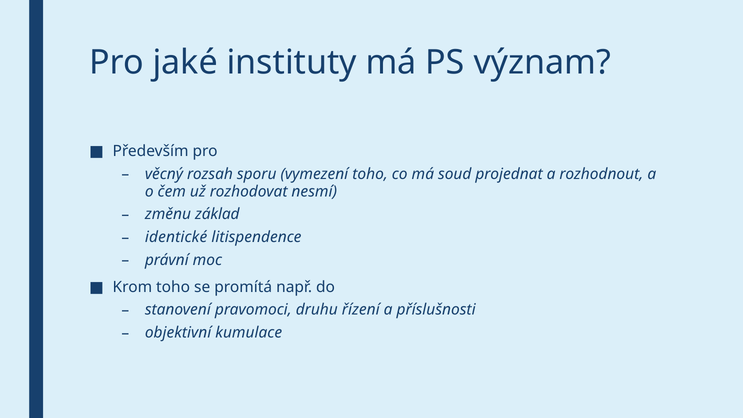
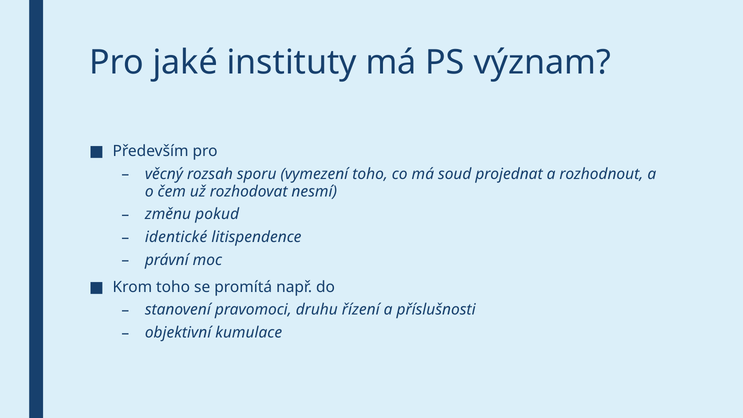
základ: základ -> pokud
